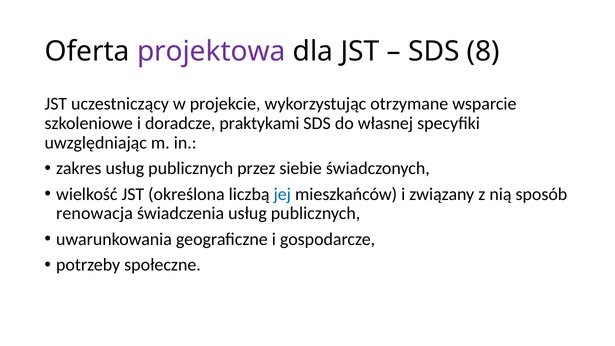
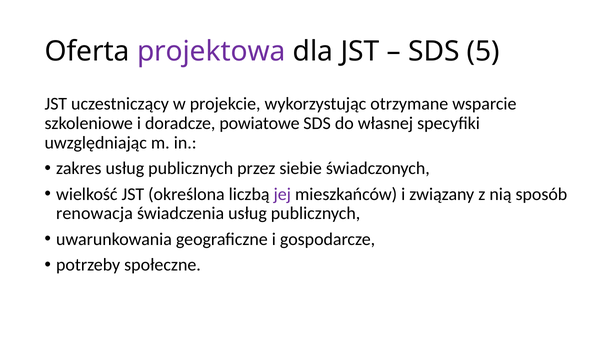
8: 8 -> 5
praktykami: praktykami -> powiatowe
jej colour: blue -> purple
